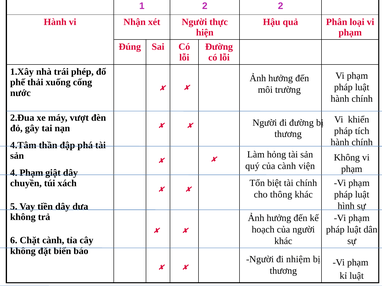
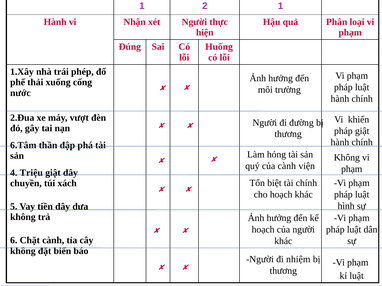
2 2: 2 -> 1
Đường at (219, 47): Đường -> Huống
pháp tích: tích -> giật
4.Tâm: 4.Tâm -> 6.Tâm
4 Phạm: Phạm -> Triệu
cho thông: thông -> hoạch
